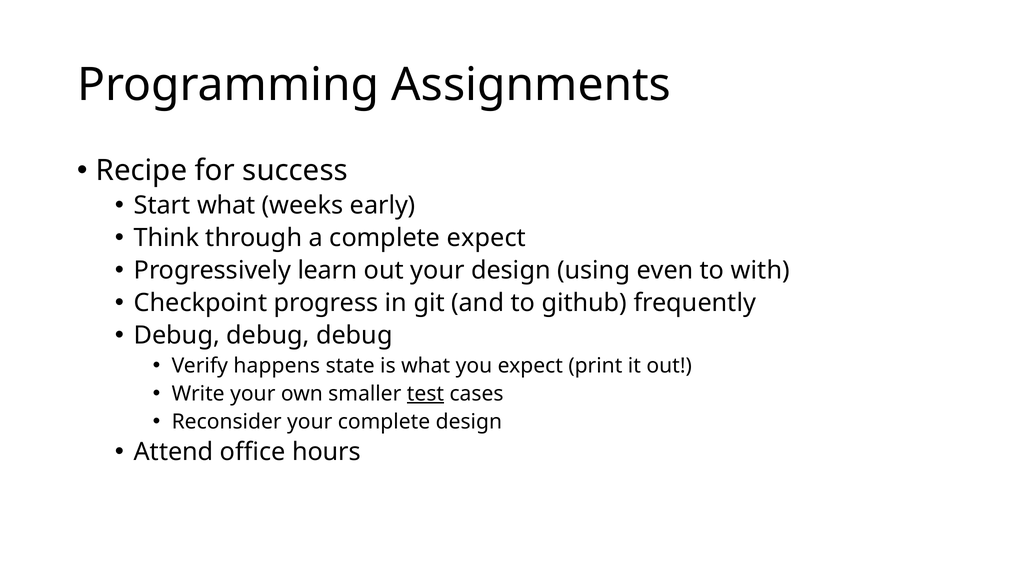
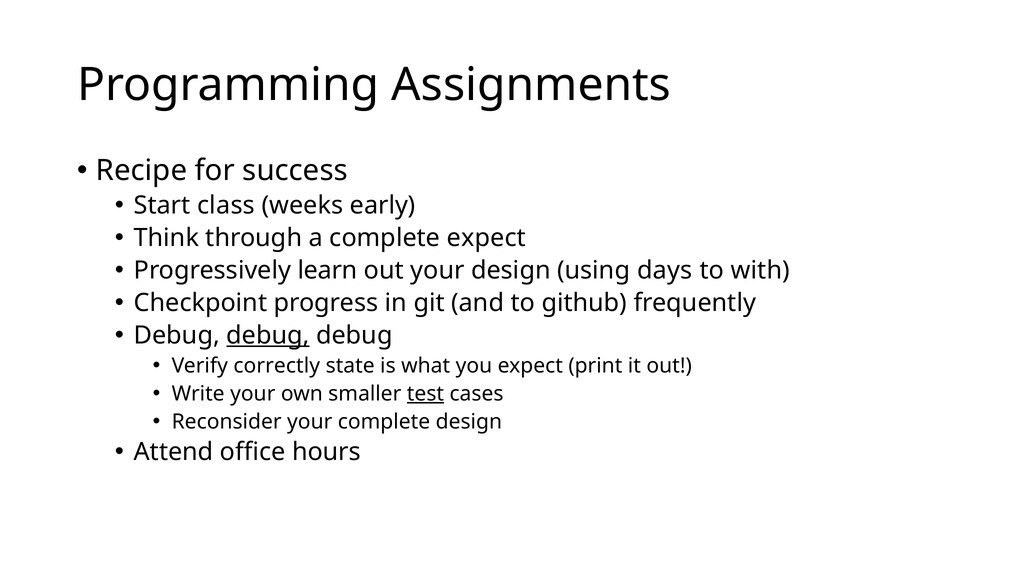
Start what: what -> class
even: even -> days
debug at (268, 336) underline: none -> present
happens: happens -> correctly
